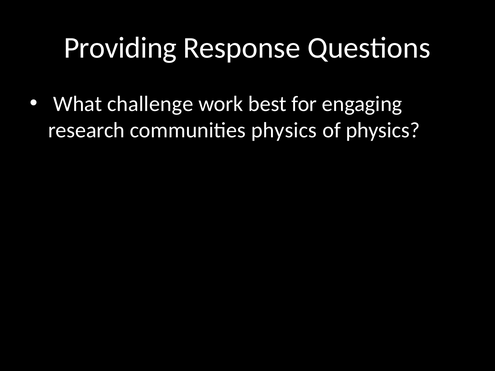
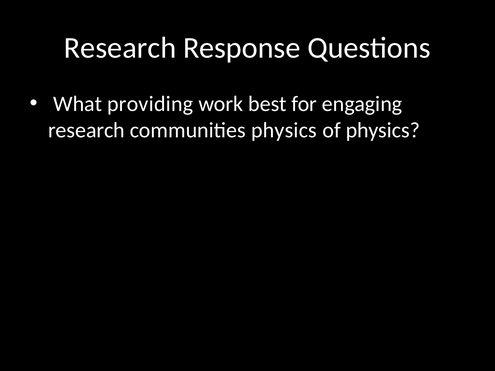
Providing at (120, 48): Providing -> Research
challenge: challenge -> providing
